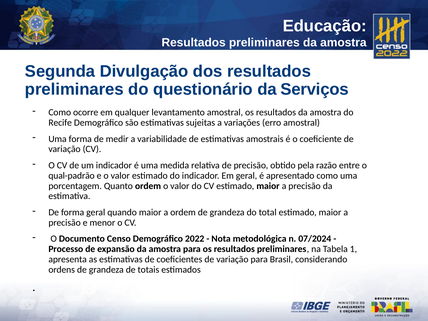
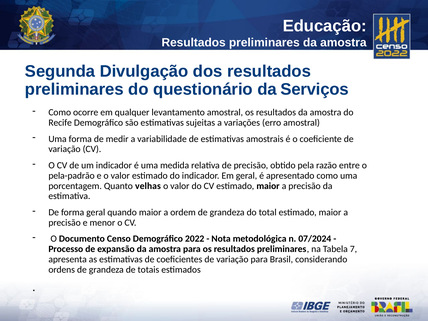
qual-padrão: qual-padrão -> pela-padrão
Quanto ordem: ordem -> velhas
1: 1 -> 7
